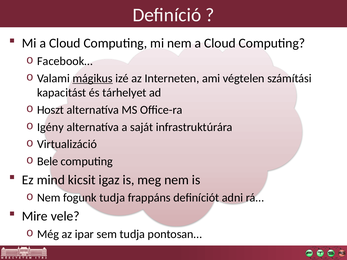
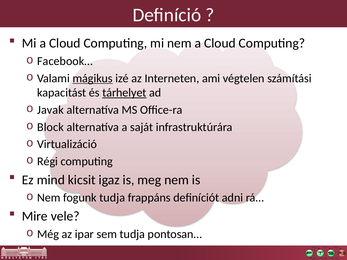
tárhelyet underline: none -> present
Hoszt: Hoszt -> Javak
Igény: Igény -> Block
Bele: Bele -> Régi
